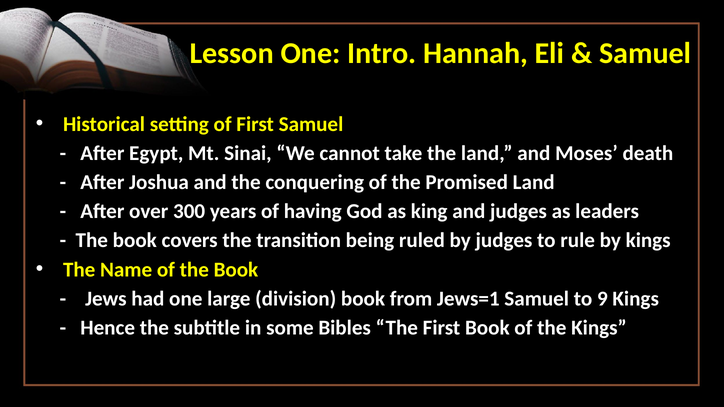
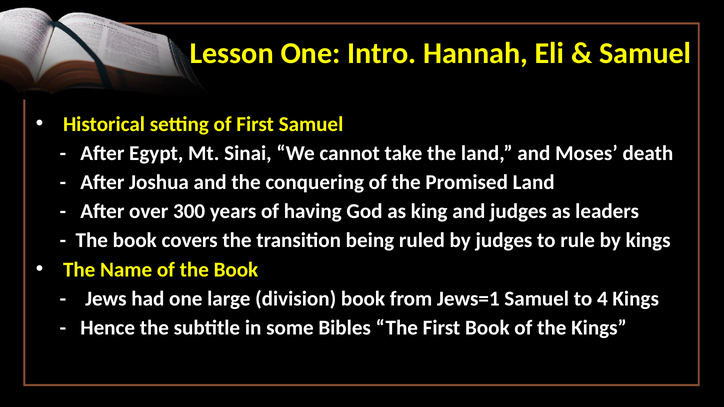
9: 9 -> 4
